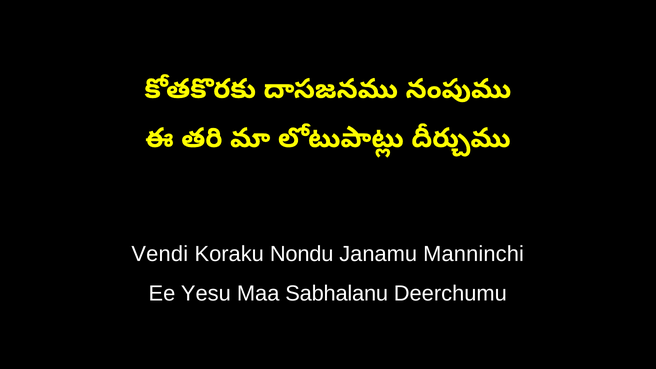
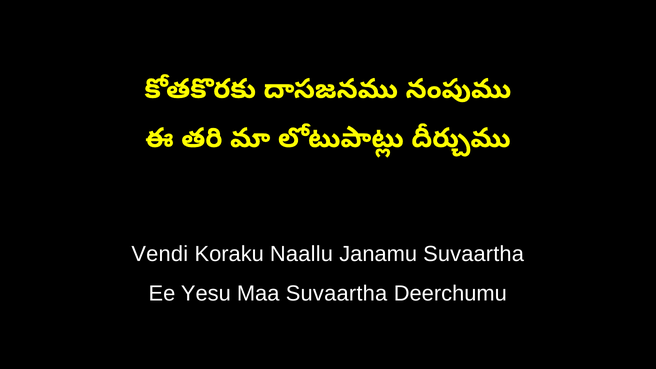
Nondu: Nondu -> Naallu
Janamu Manninchi: Manninchi -> Suvaartha
Maa Sabhalanu: Sabhalanu -> Suvaartha
